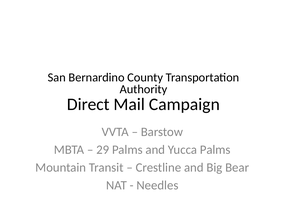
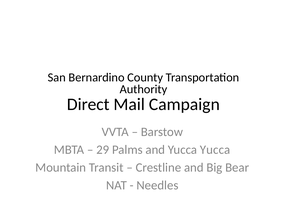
Yucca Palms: Palms -> Yucca
